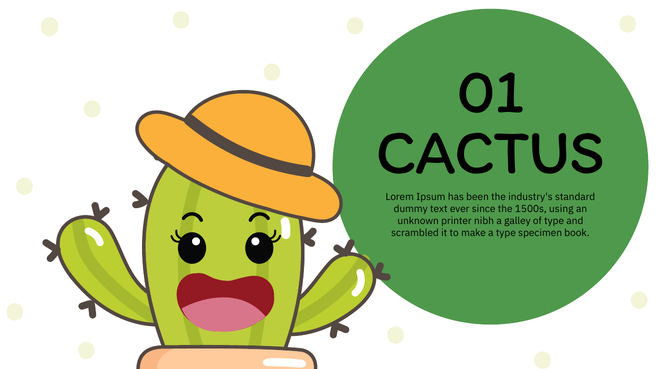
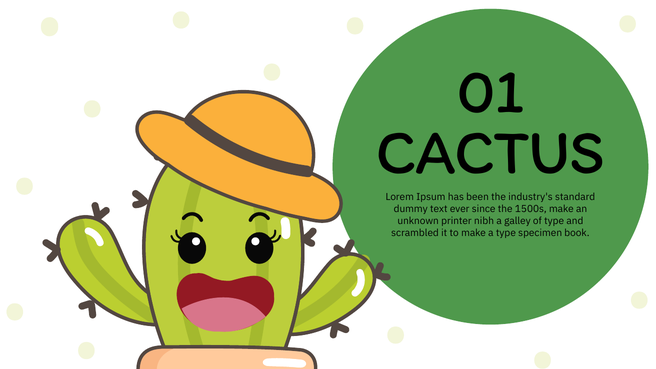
1500s using: using -> make
